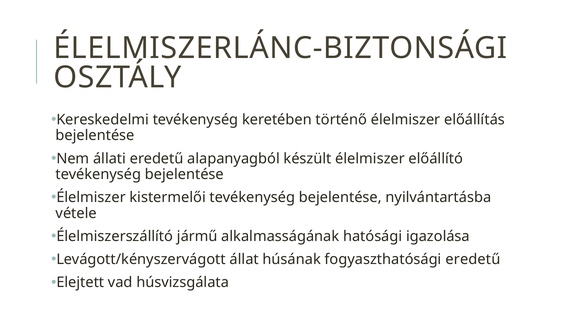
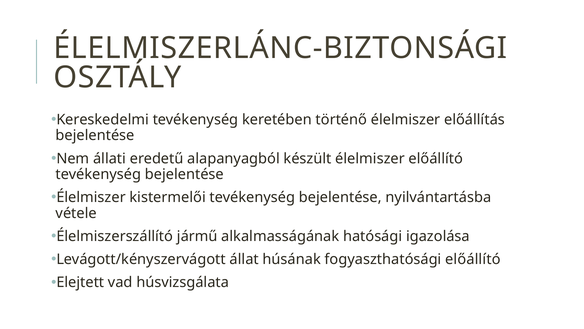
fogyaszthatósági eredetű: eredetű -> előállító
